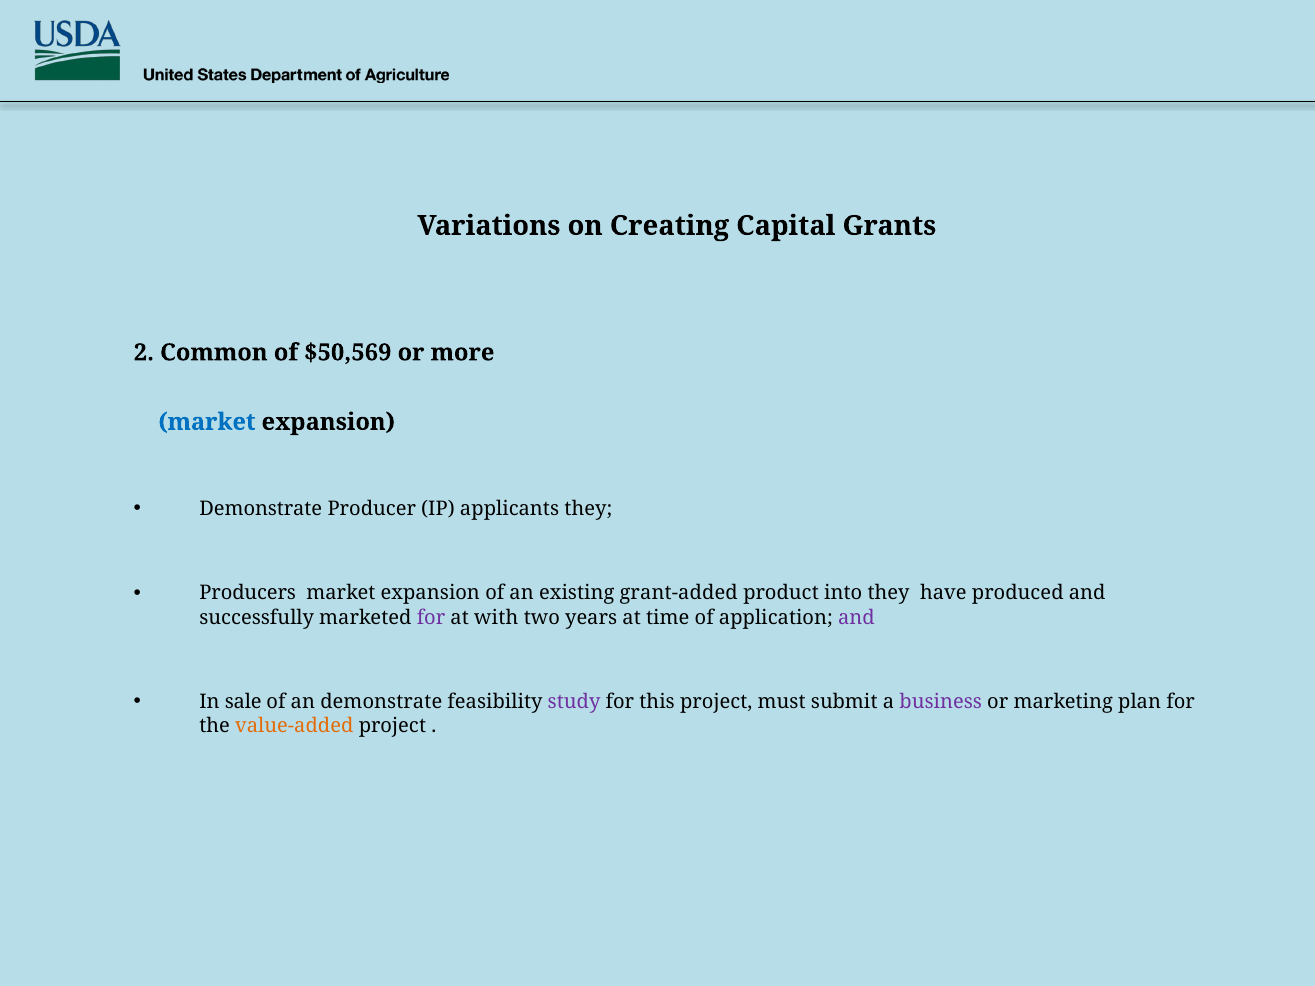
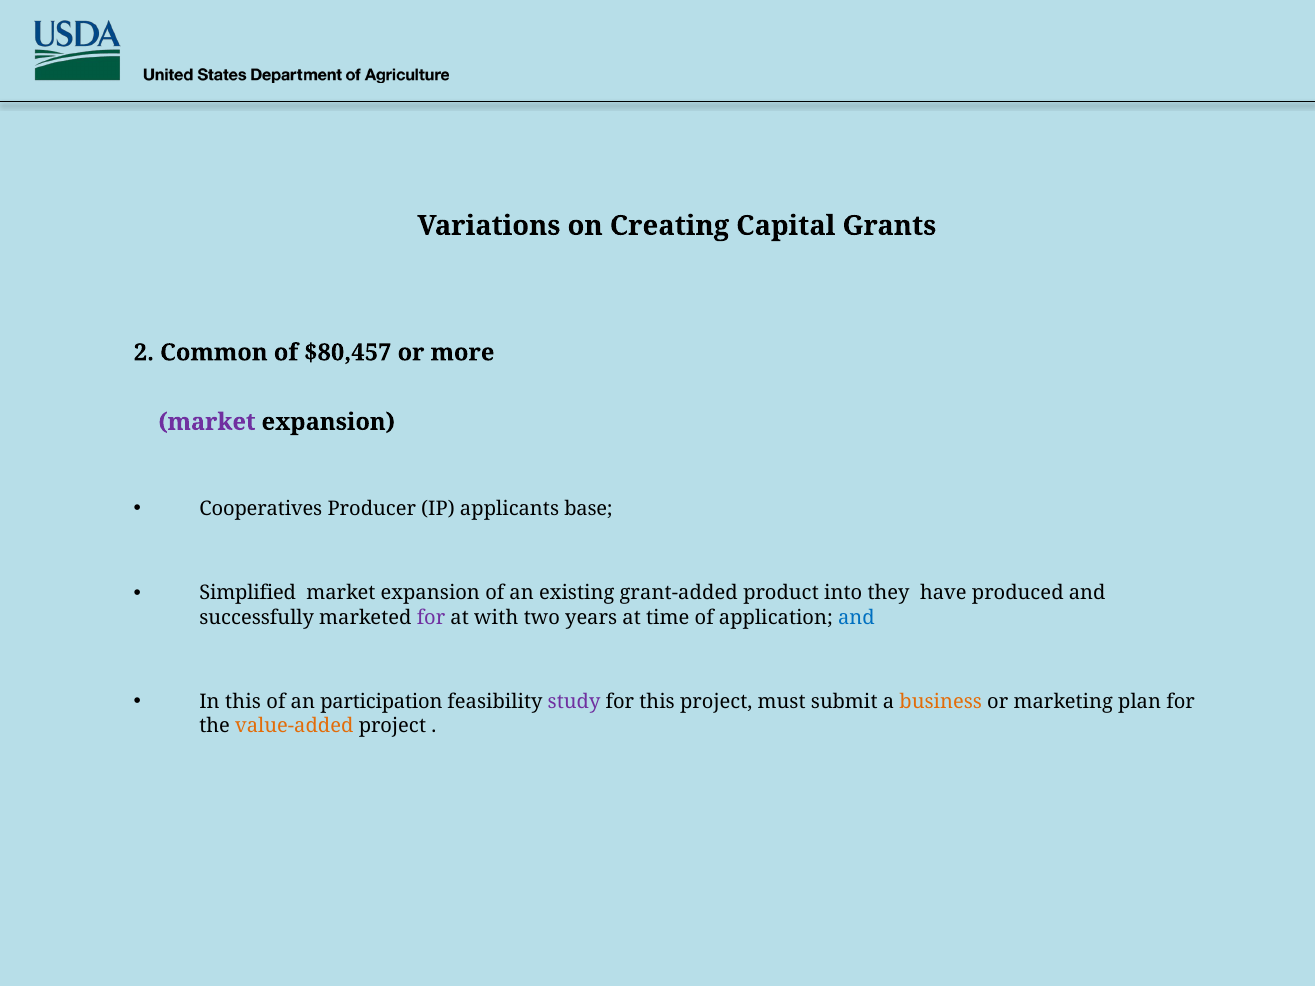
$50,569: $50,569 -> $80,457
market at (207, 422) colour: blue -> purple
Demonstrate at (261, 509): Demonstrate -> Cooperatives
applicants they: they -> base
Producers: Producers -> Simplified
and at (856, 618) colour: purple -> blue
In sale: sale -> this
an demonstrate: demonstrate -> participation
business colour: purple -> orange
